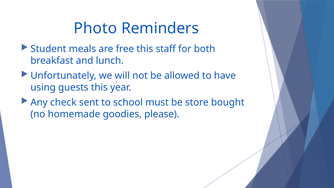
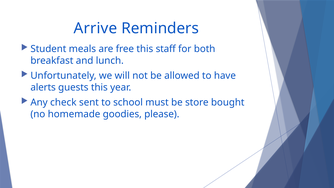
Photo: Photo -> Arrive
using: using -> alerts
